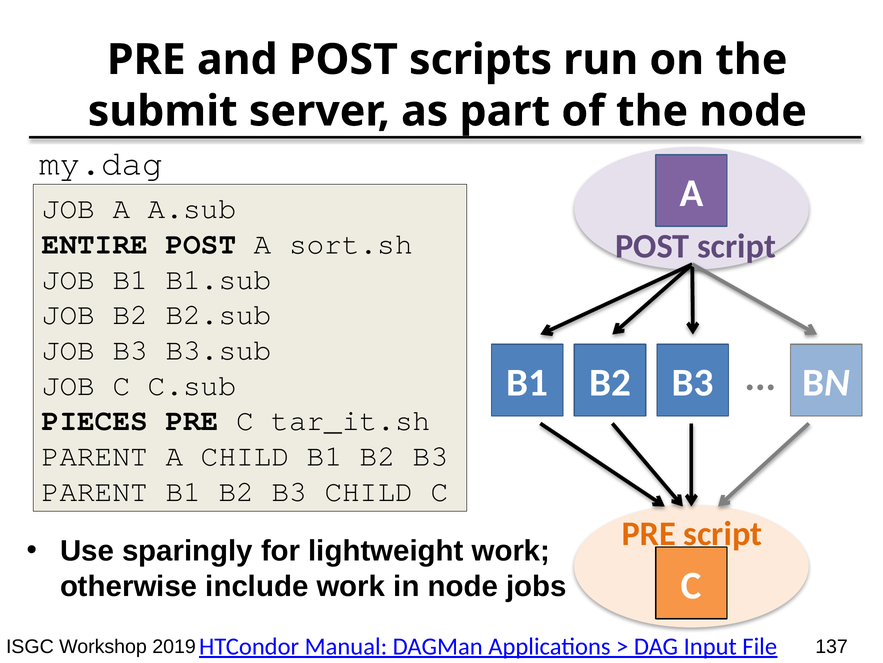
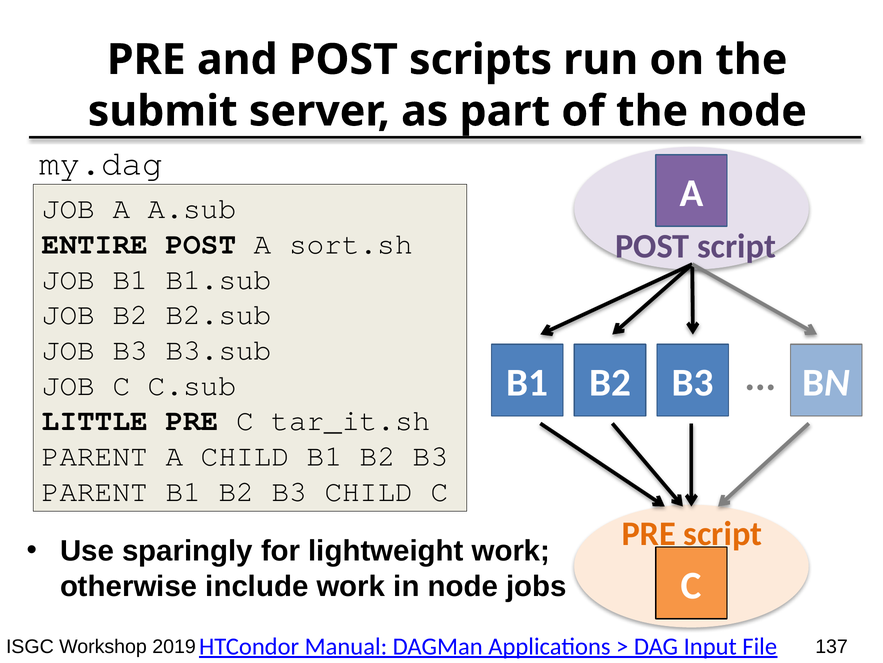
PIECES: PIECES -> LITTLE
